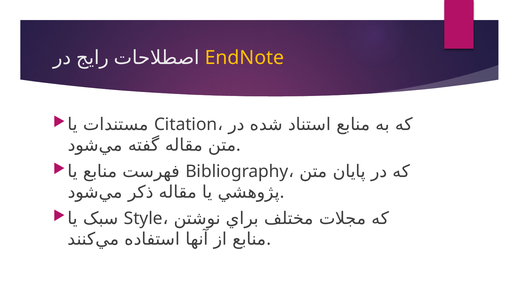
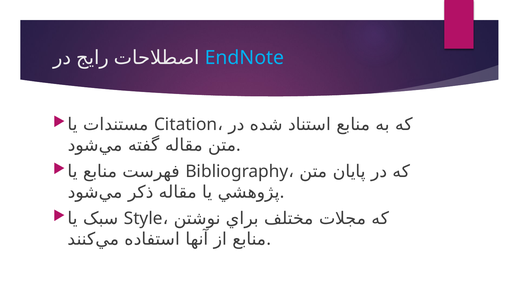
EndNote colour: yellow -> light blue
